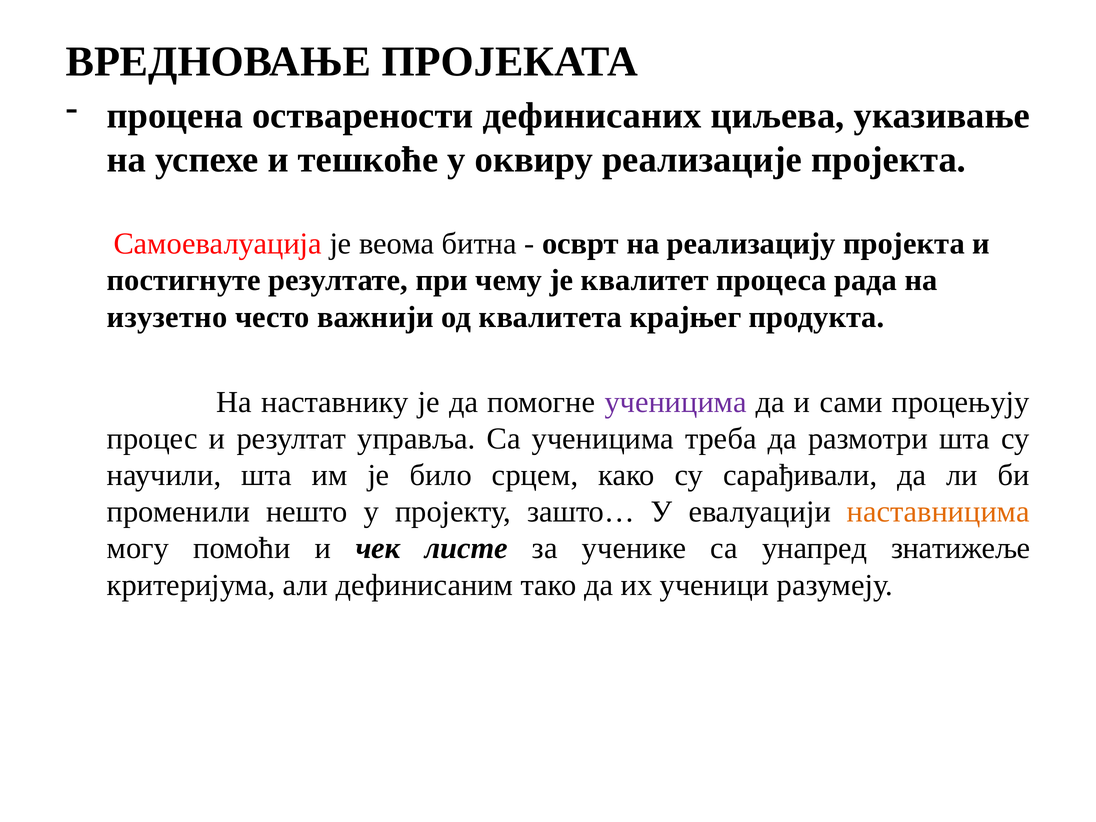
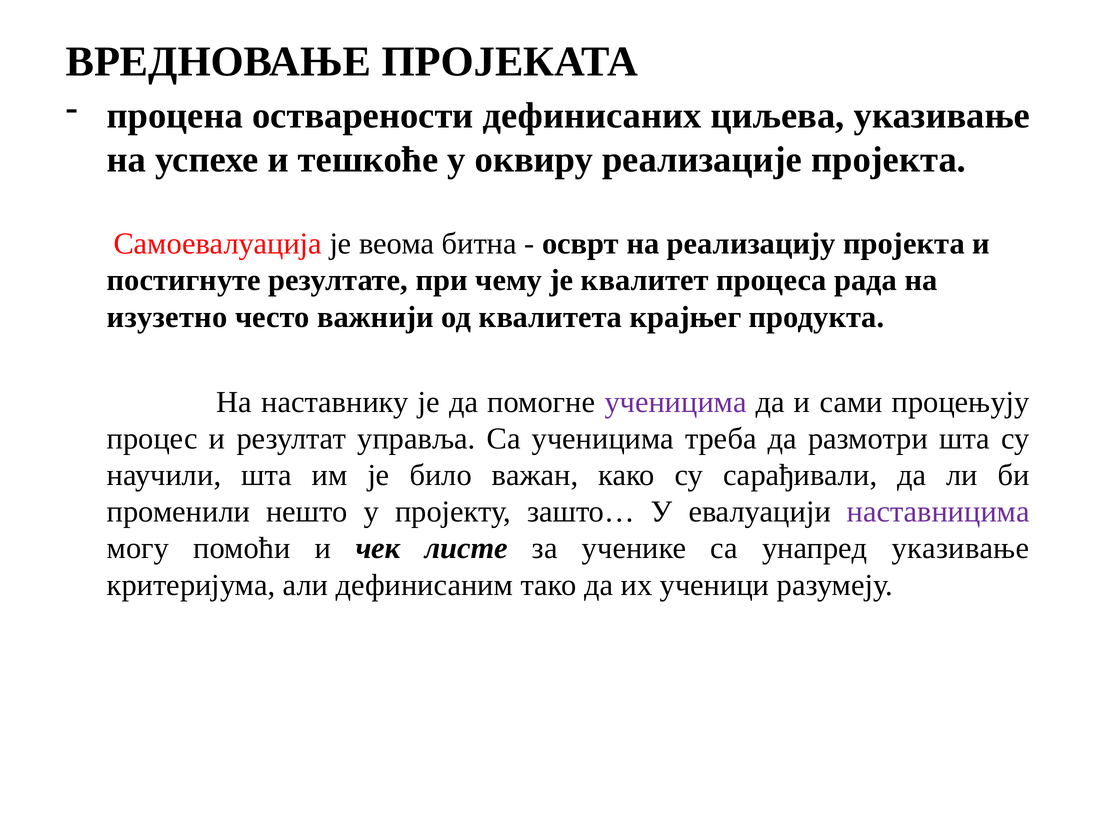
срцем: срцем -> важан
наставницима colour: orange -> purple
унапред знатижеље: знатижеље -> указивање
